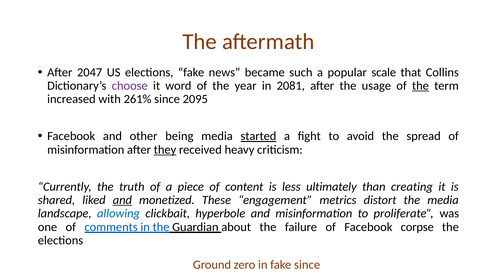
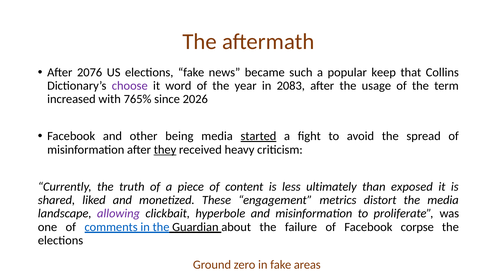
2047: 2047 -> 2076
scale: scale -> keep
2081: 2081 -> 2083
the at (420, 86) underline: present -> none
261%: 261% -> 765%
2095: 2095 -> 2026
creating: creating -> exposed
and at (122, 200) underline: present -> none
allowing colour: blue -> purple
fake since: since -> areas
